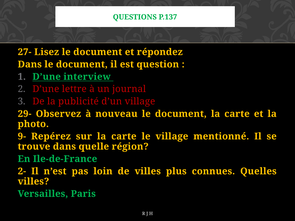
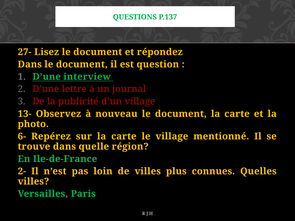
29-: 29- -> 13-
9-: 9- -> 6-
